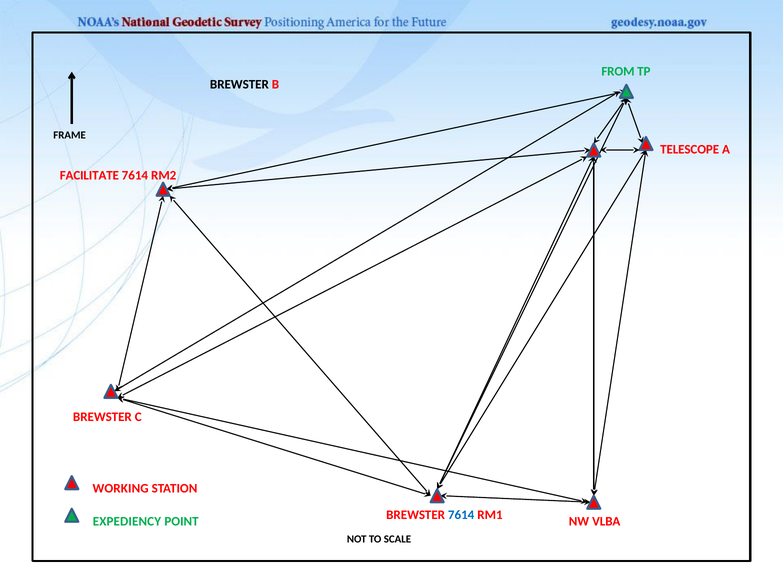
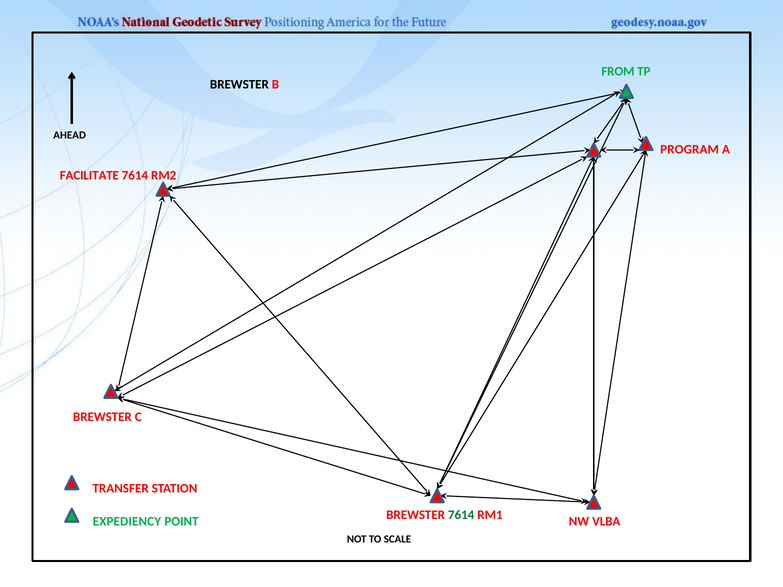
FRAME: FRAME -> AHEAD
TELESCOPE: TELESCOPE -> PROGRAM
WORKING: WORKING -> TRANSFER
7614 at (461, 515) colour: blue -> green
